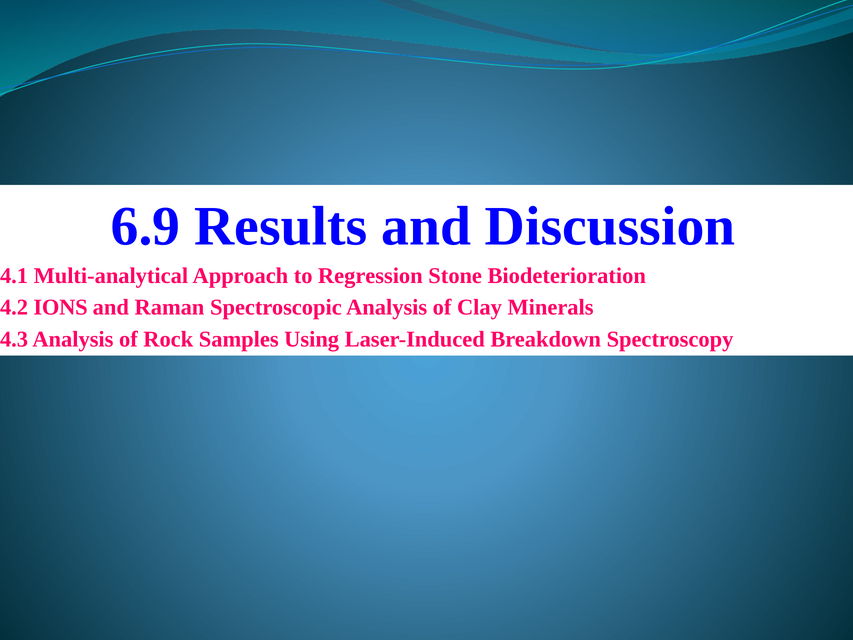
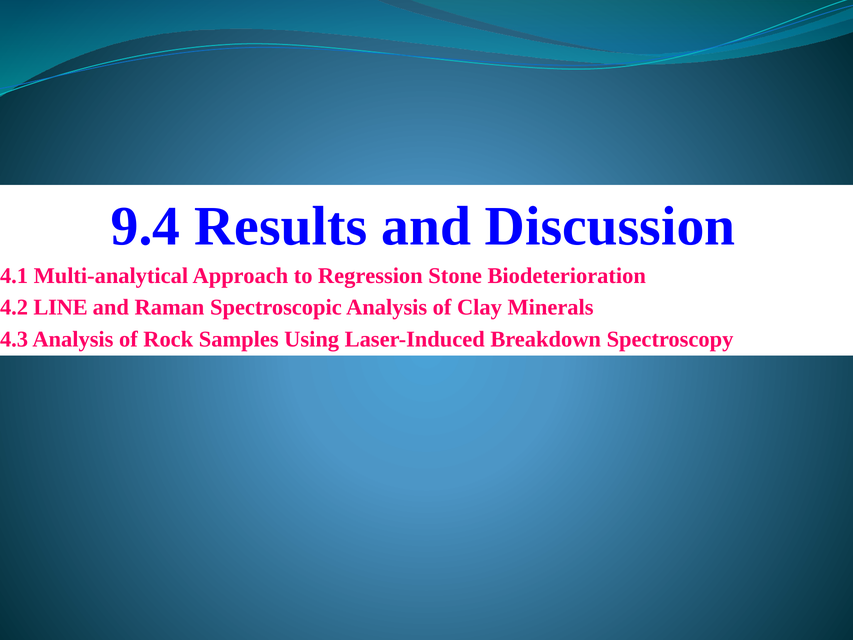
6.9: 6.9 -> 9.4
IONS: IONS -> LINE
